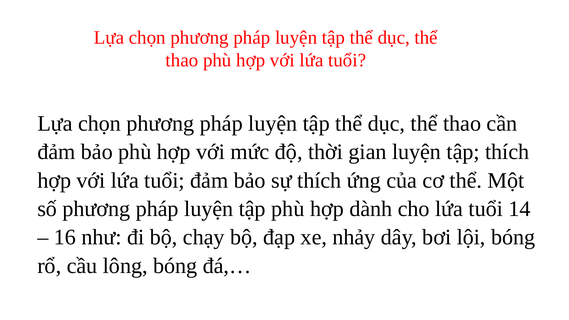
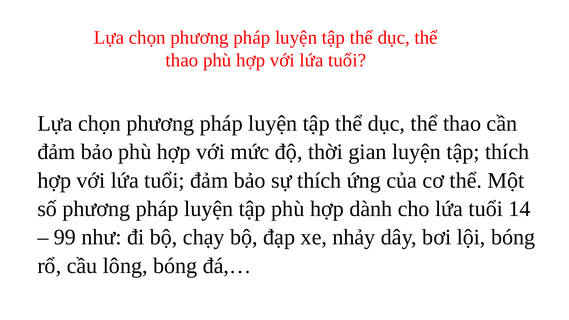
16: 16 -> 99
